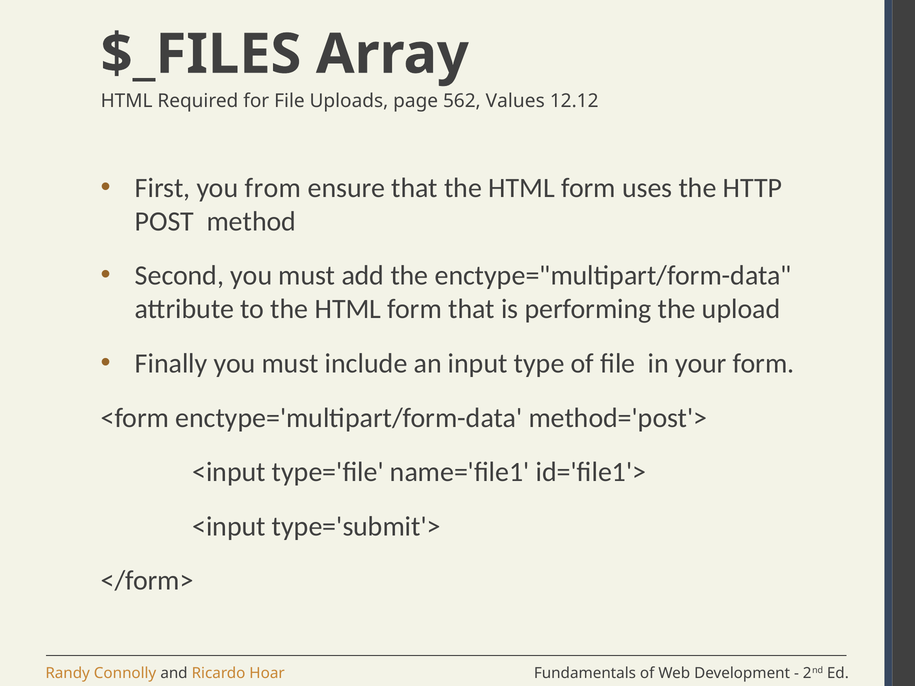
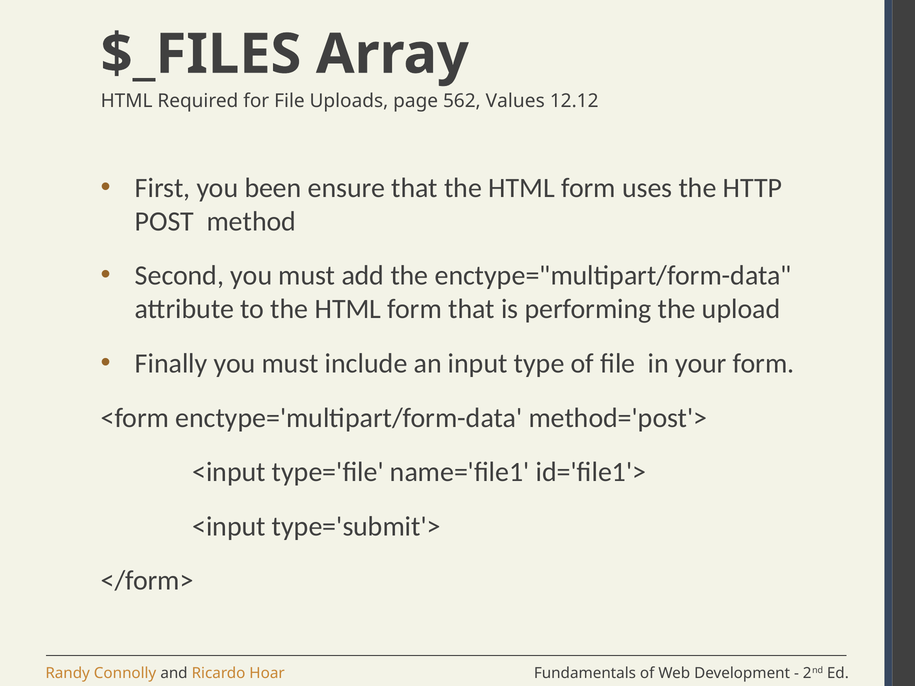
from: from -> been
